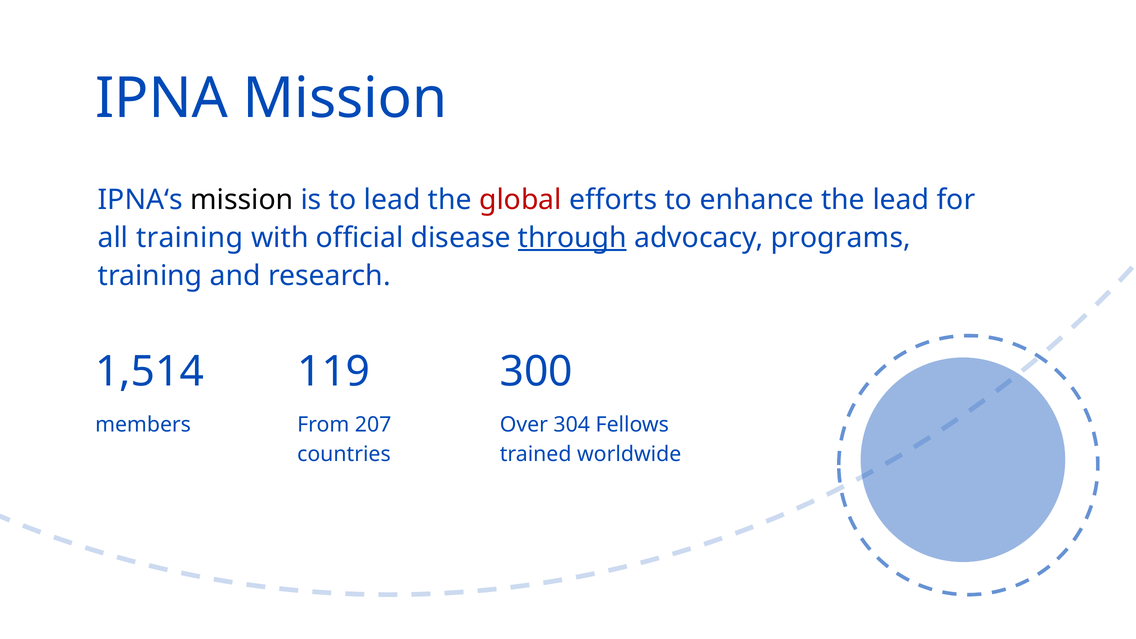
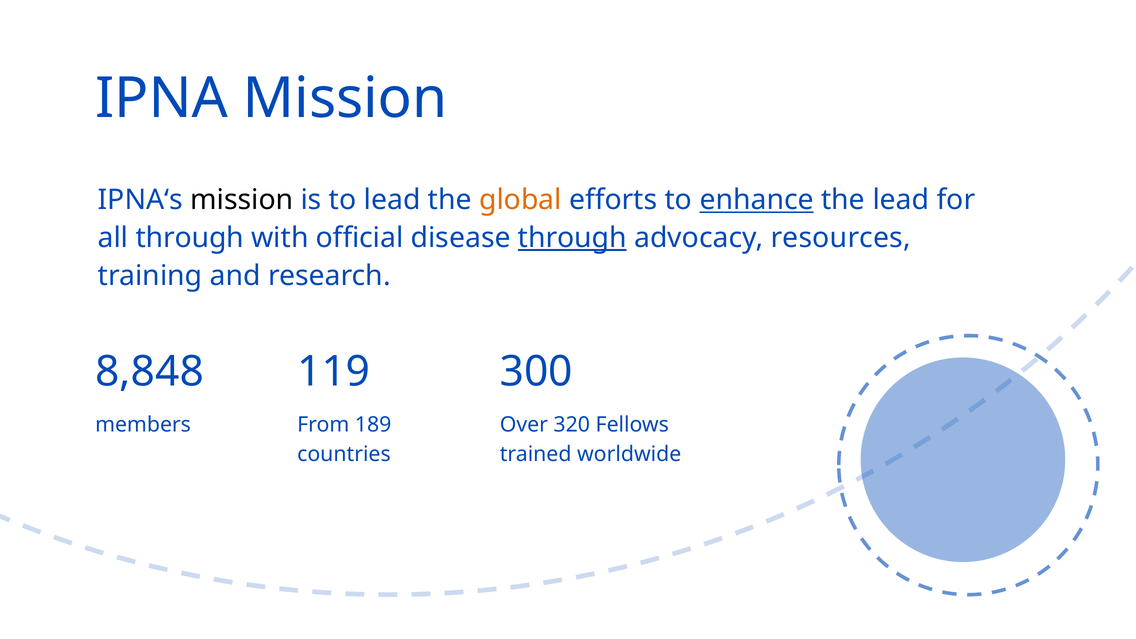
global colour: red -> orange
enhance underline: none -> present
all training: training -> through
programs: programs -> resources
1,514: 1,514 -> 8,848
207: 207 -> 189
304: 304 -> 320
